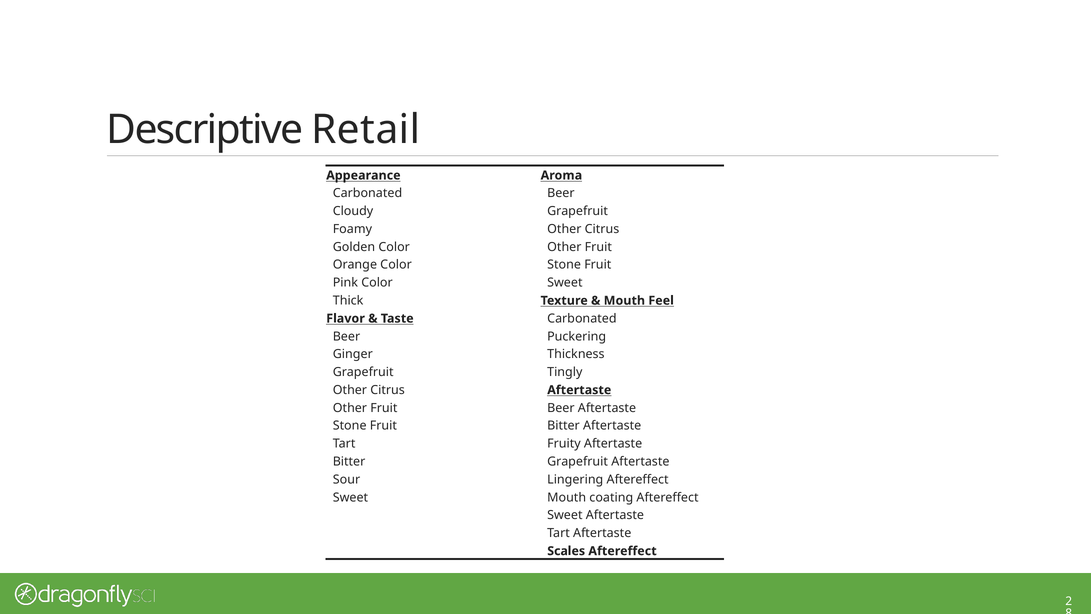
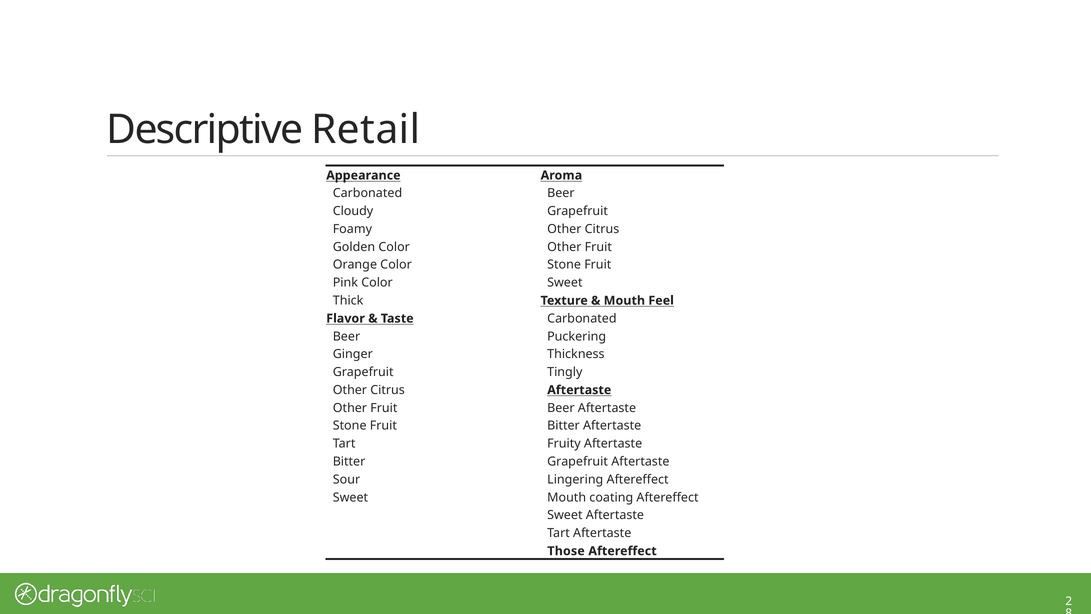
Scales: Scales -> Those
